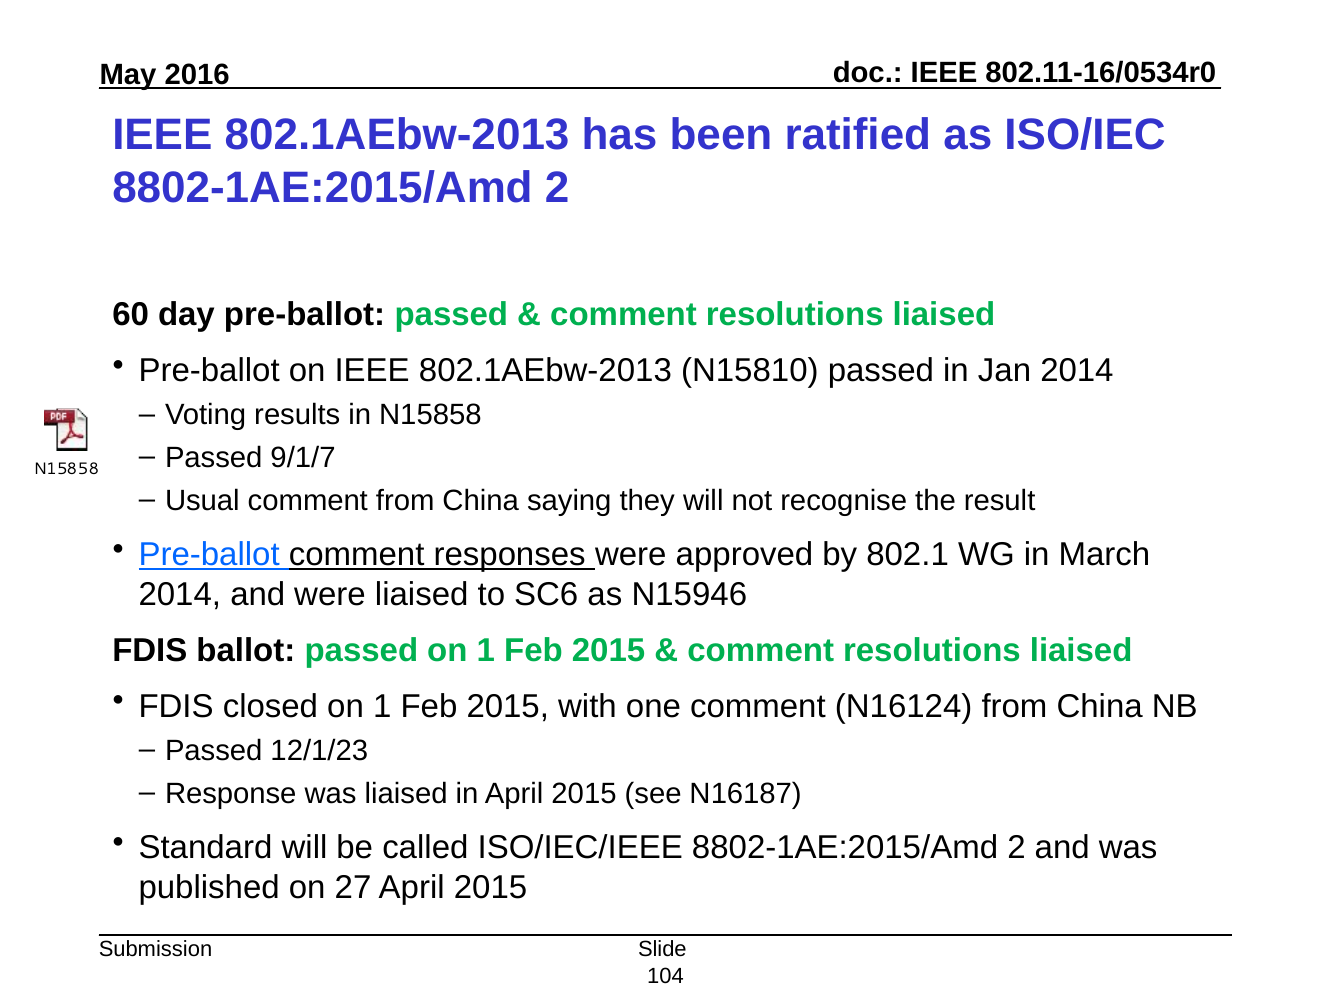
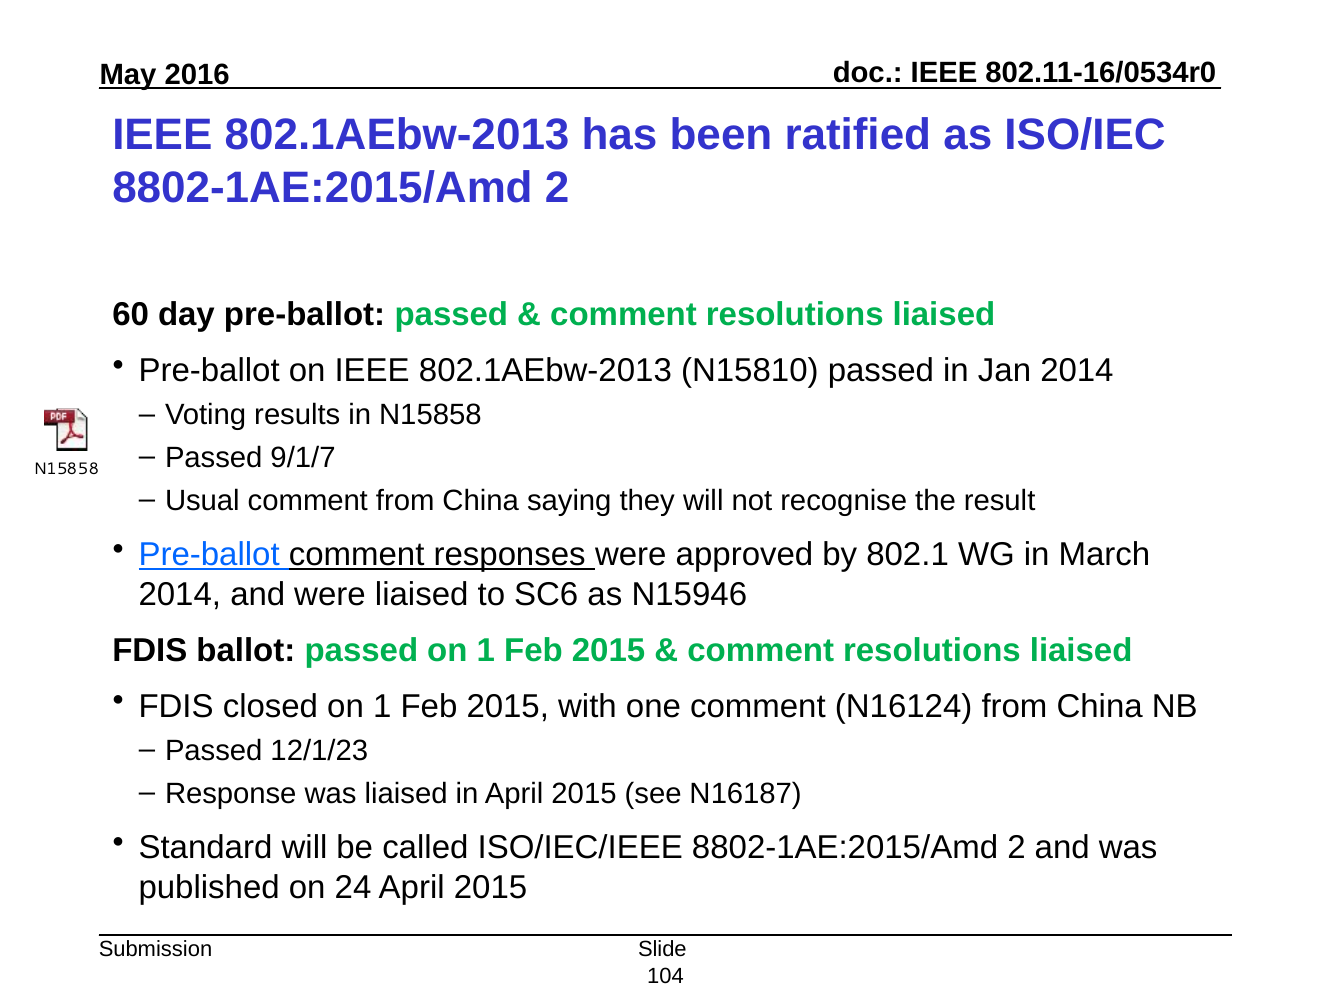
27: 27 -> 24
